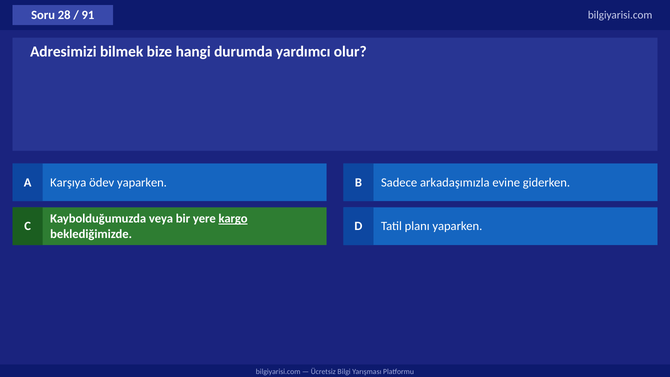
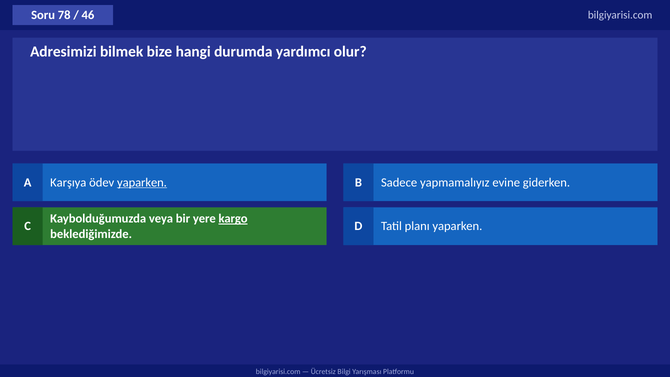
28: 28 -> 78
91: 91 -> 46
yaparken at (142, 182) underline: none -> present
arkadaşımızla: arkadaşımızla -> yapmamalıyız
